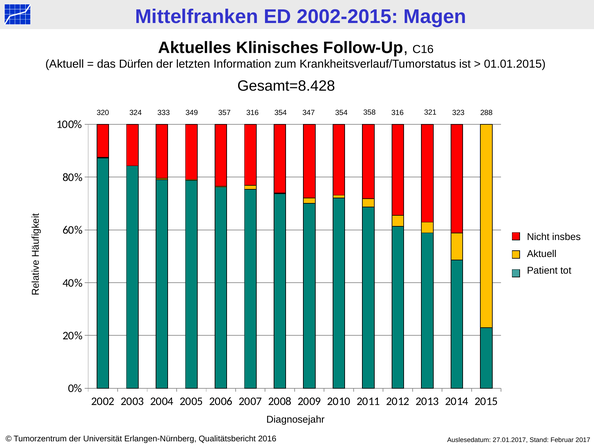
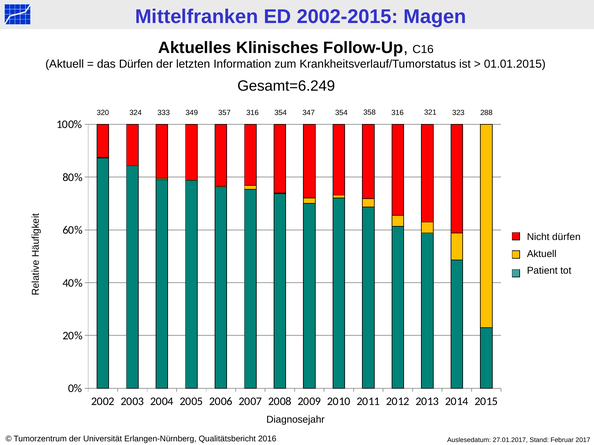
Gesamt=8.428: Gesamt=8.428 -> Gesamt=6.249
Nicht insbes: insbes -> dürfen
